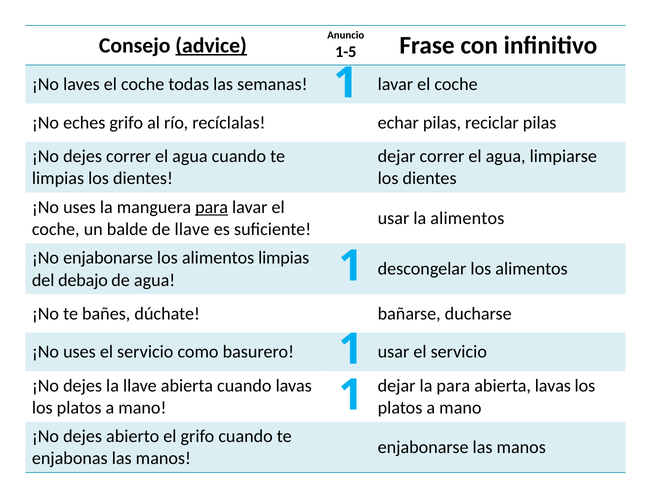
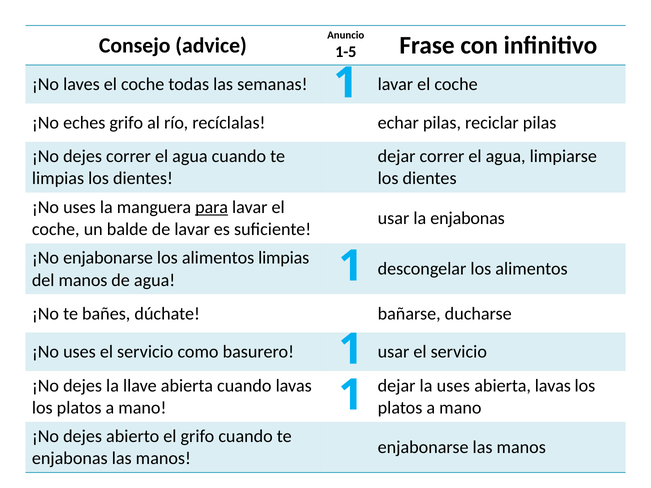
advice underline: present -> none
la alimentos: alimentos -> enjabonas
de llave: llave -> lavar
del debajo: debajo -> manos
la para: para -> uses
